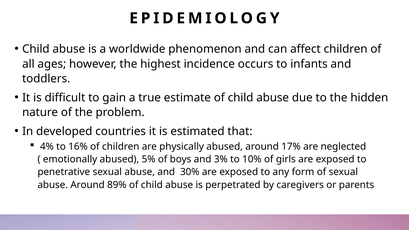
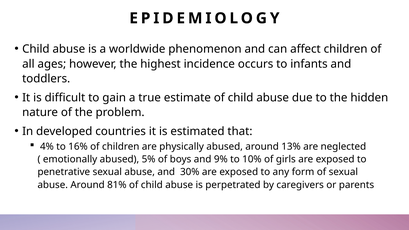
17%: 17% -> 13%
3%: 3% -> 9%
89%: 89% -> 81%
